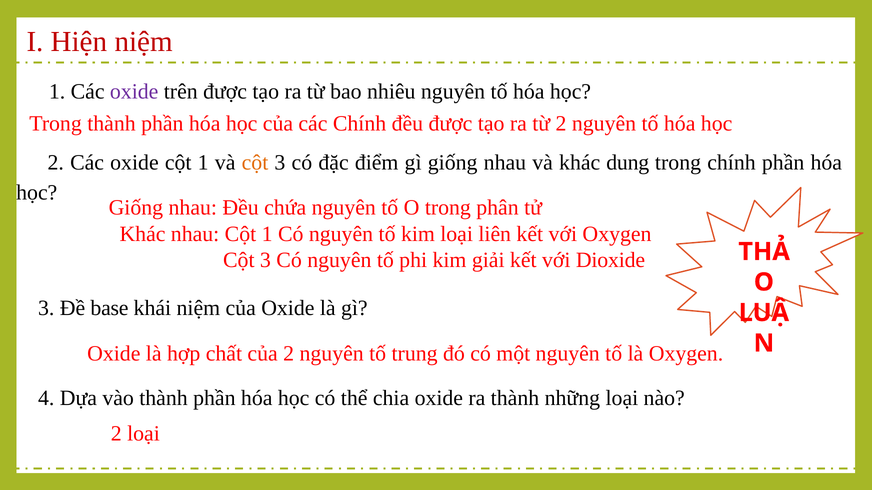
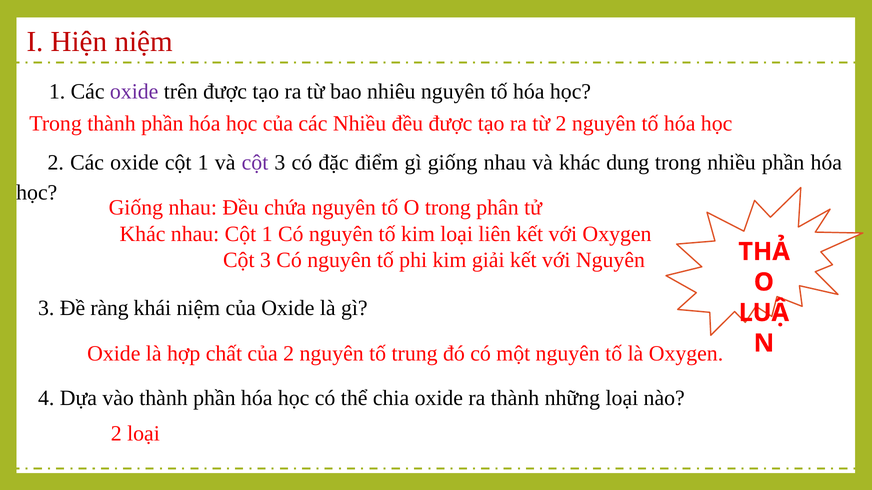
các Chính: Chính -> Nhiều
cột at (255, 163) colour: orange -> purple
trong chính: chính -> nhiều
với Dioxide: Dioxide -> Nguyên
base: base -> ràng
